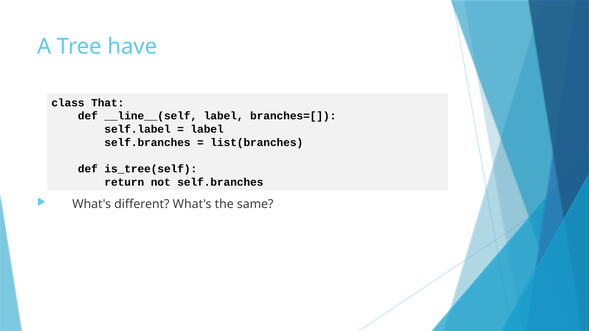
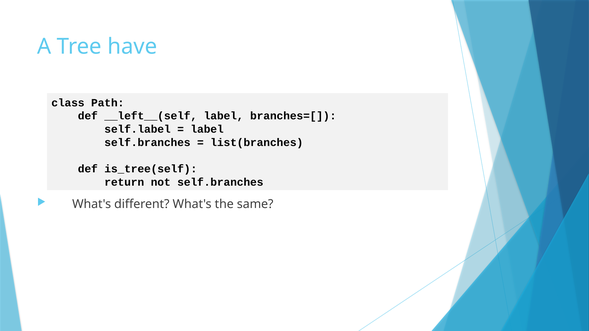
That: That -> Path
__line__(self: __line__(self -> __left__(self
